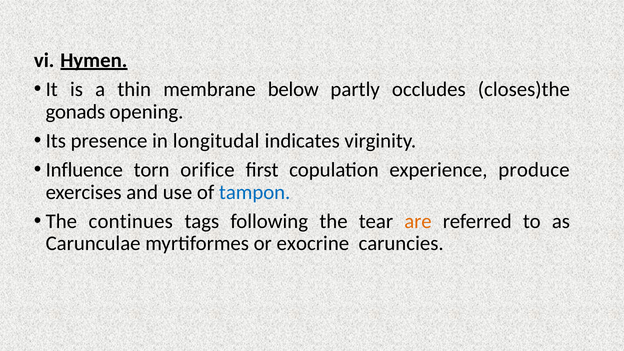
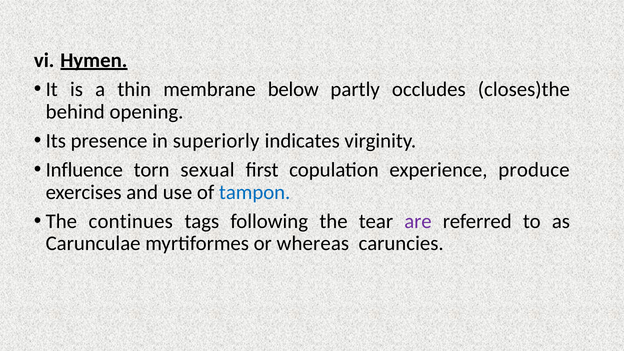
gonads: gonads -> behind
longitudal: longitudal -> superiorly
orifice: orifice -> sexual
are colour: orange -> purple
exocrine: exocrine -> whereas
